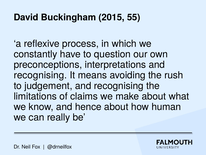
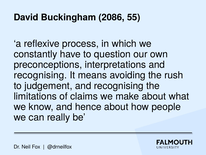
2015: 2015 -> 2086
human: human -> people
